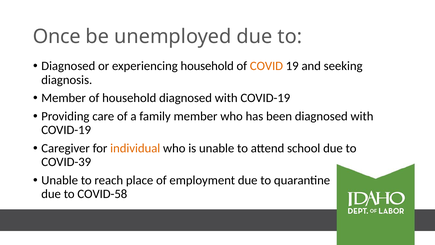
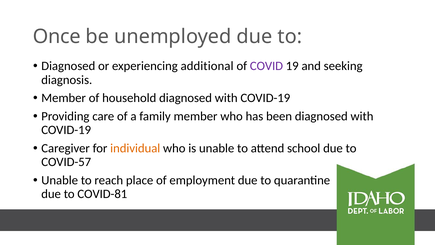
experiencing household: household -> additional
COVID colour: orange -> purple
COVID-39: COVID-39 -> COVID-57
COVID-58: COVID-58 -> COVID-81
